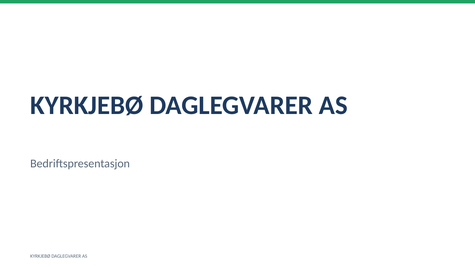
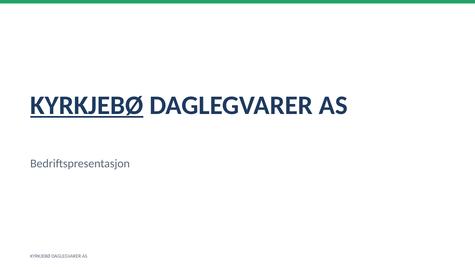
KYRKJEBØ at (87, 105) underline: none -> present
